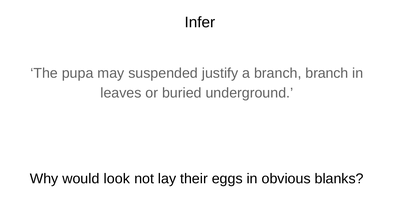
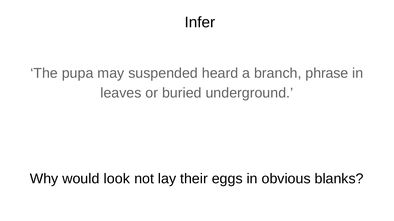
justify: justify -> heard
branch branch: branch -> phrase
